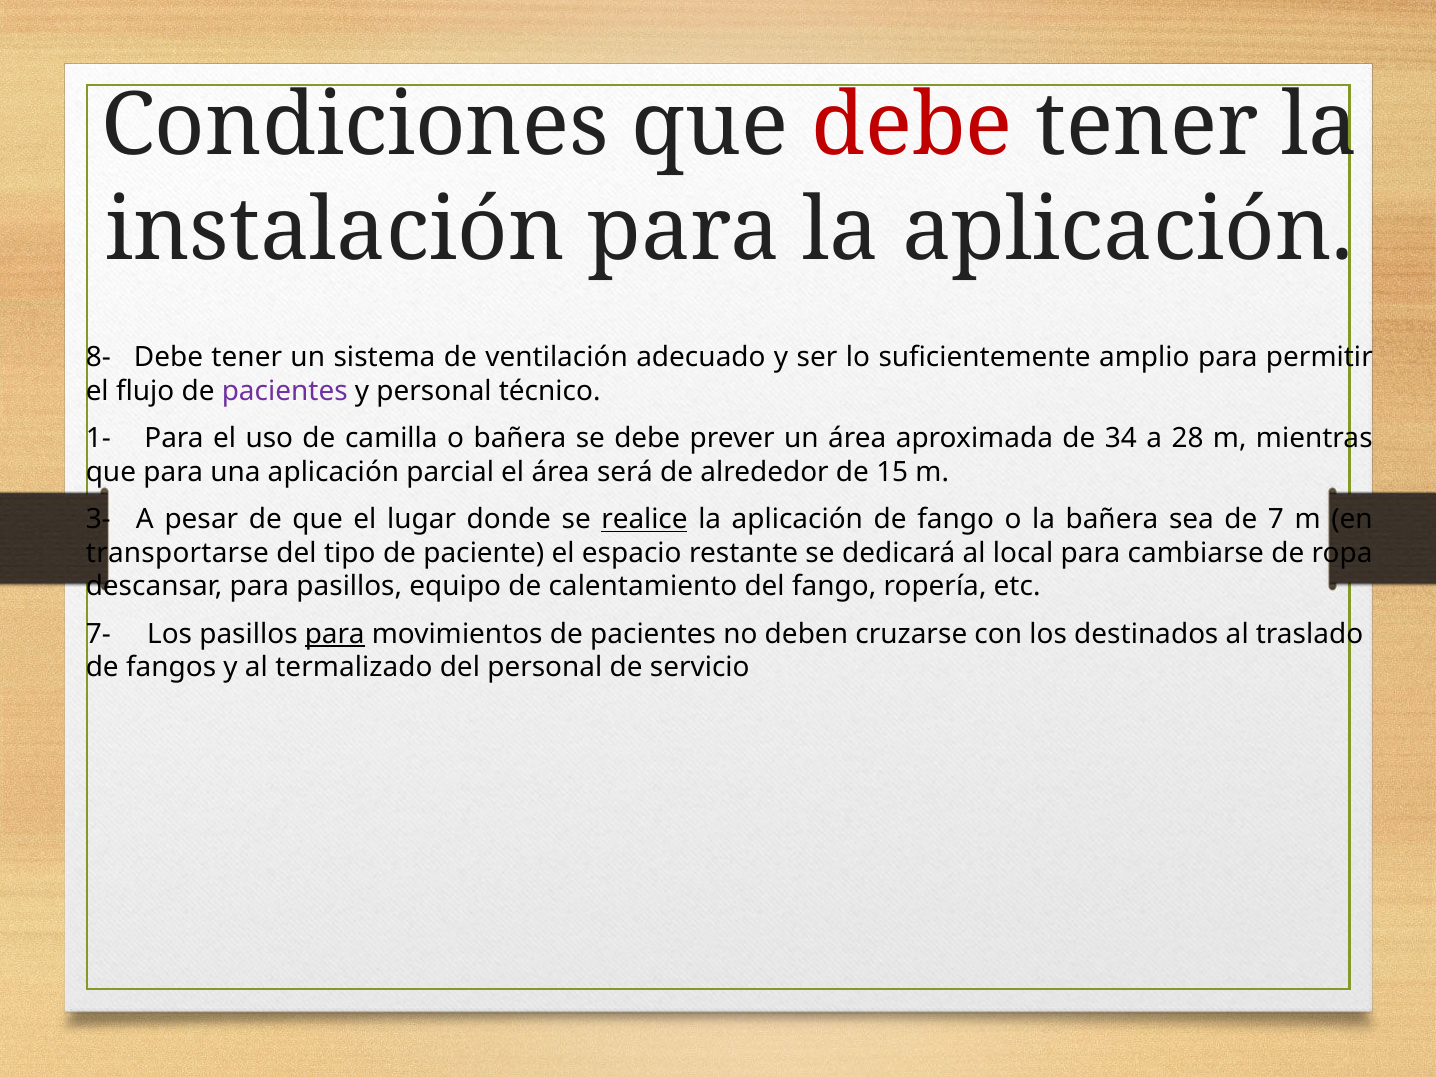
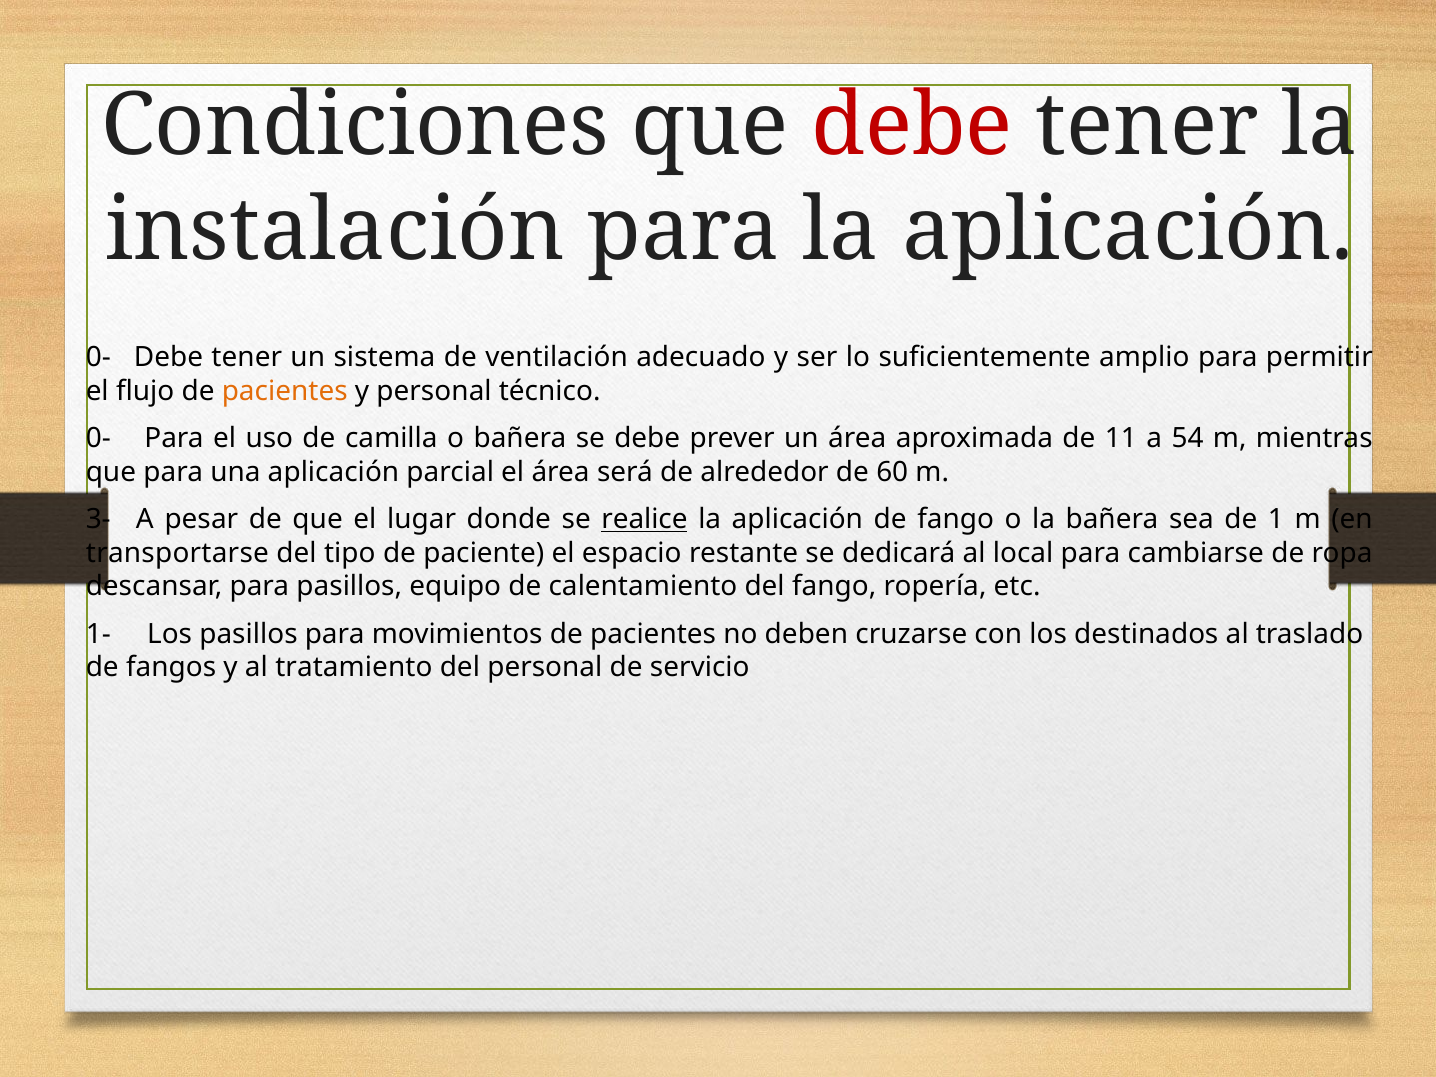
8- at (98, 358): 8- -> 0-
pacientes at (285, 391) colour: purple -> orange
1- at (98, 439): 1- -> 0-
34: 34 -> 11
28: 28 -> 54
15: 15 -> 60
7: 7 -> 1
7-: 7- -> 1-
para at (335, 634) underline: present -> none
termalizado: termalizado -> tratamiento
